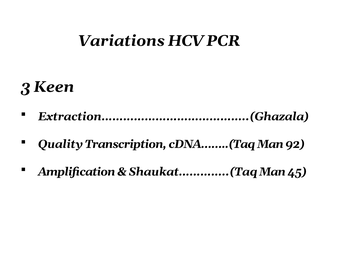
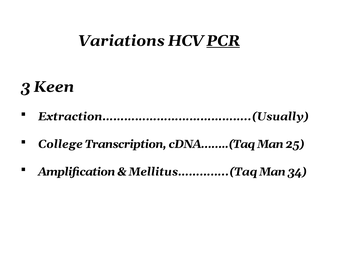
PCR underline: none -> present
Extraction…………………………………..(Ghazala: Extraction…………………………………..(Ghazala -> Extraction…………………………………..(Usually
Quality: Quality -> College
92: 92 -> 25
Shaukat…………..(Taq: Shaukat…………..(Taq -> Mellitus…………..(Taq
45: 45 -> 34
